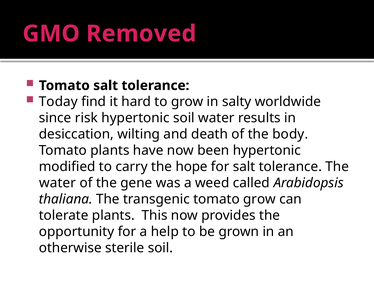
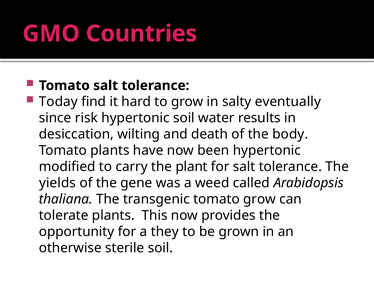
Removed: Removed -> Countries
worldwide: worldwide -> eventually
hope: hope -> plant
water at (58, 183): water -> yields
help: help -> they
